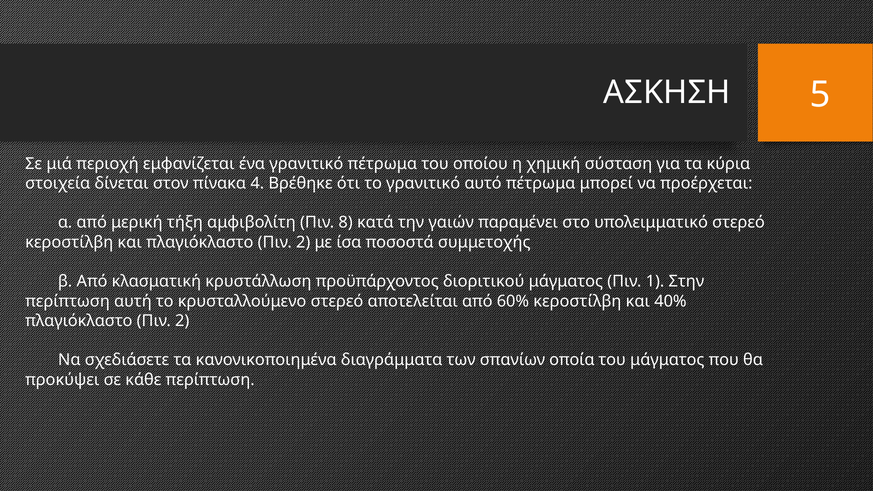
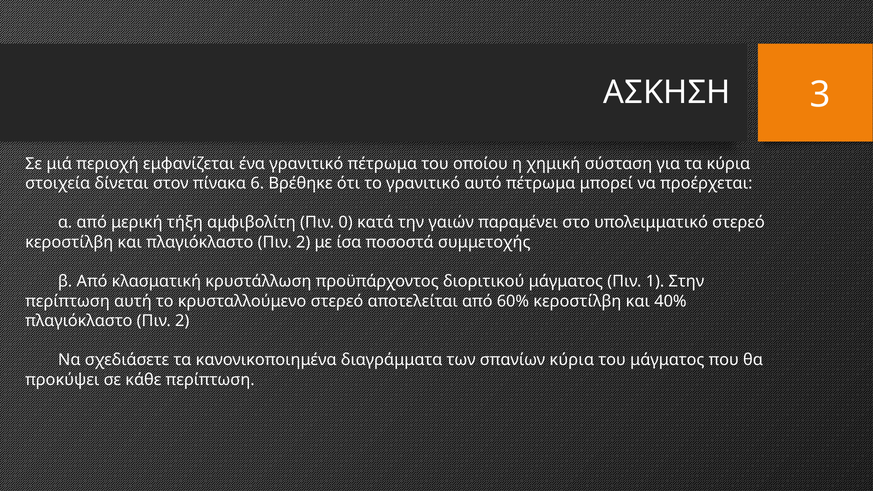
5: 5 -> 3
4: 4 -> 6
8: 8 -> 0
σπανίων οποία: οποία -> κύρια
